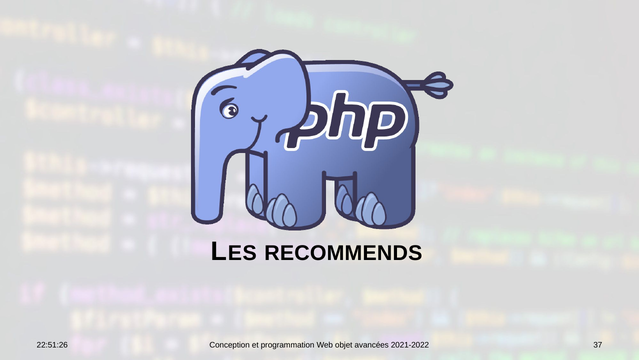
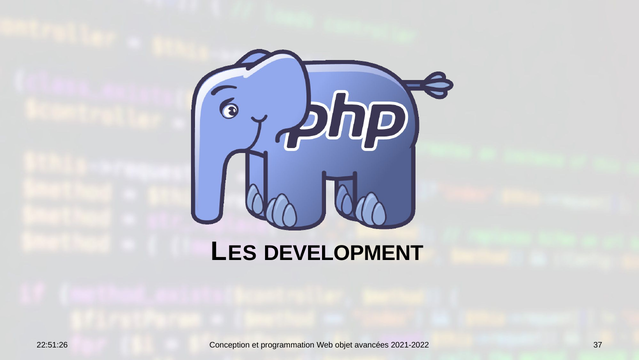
RECOMMENDS: RECOMMENDS -> DEVELOPMENT
